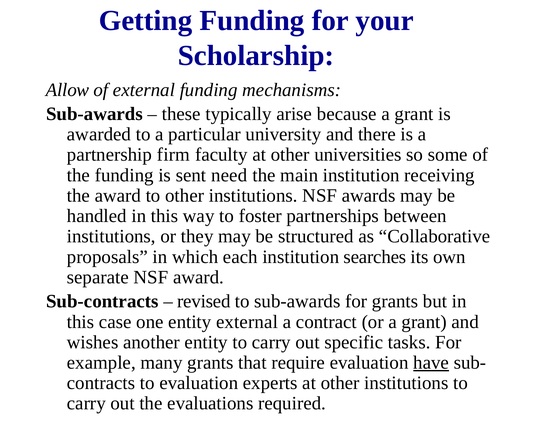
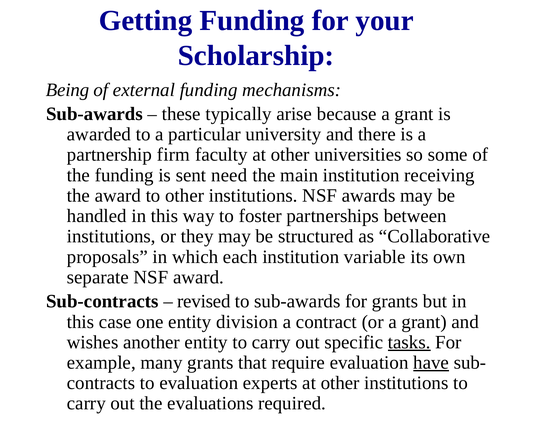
Allow: Allow -> Being
searches: searches -> variable
entity external: external -> division
tasks underline: none -> present
